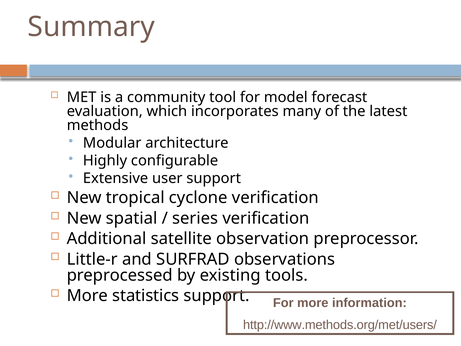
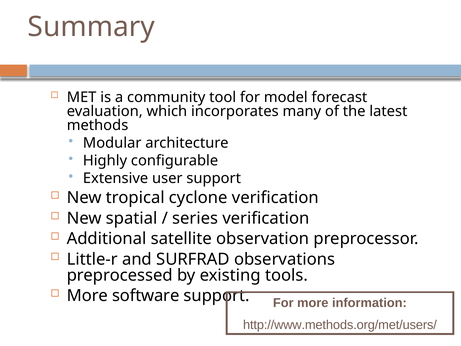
statistics: statistics -> software
